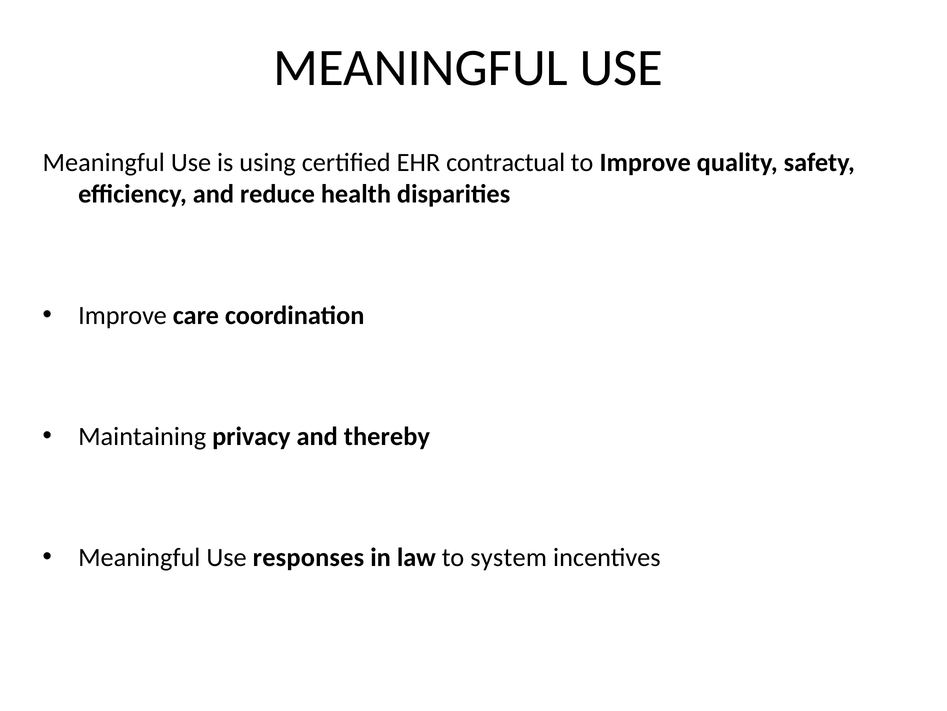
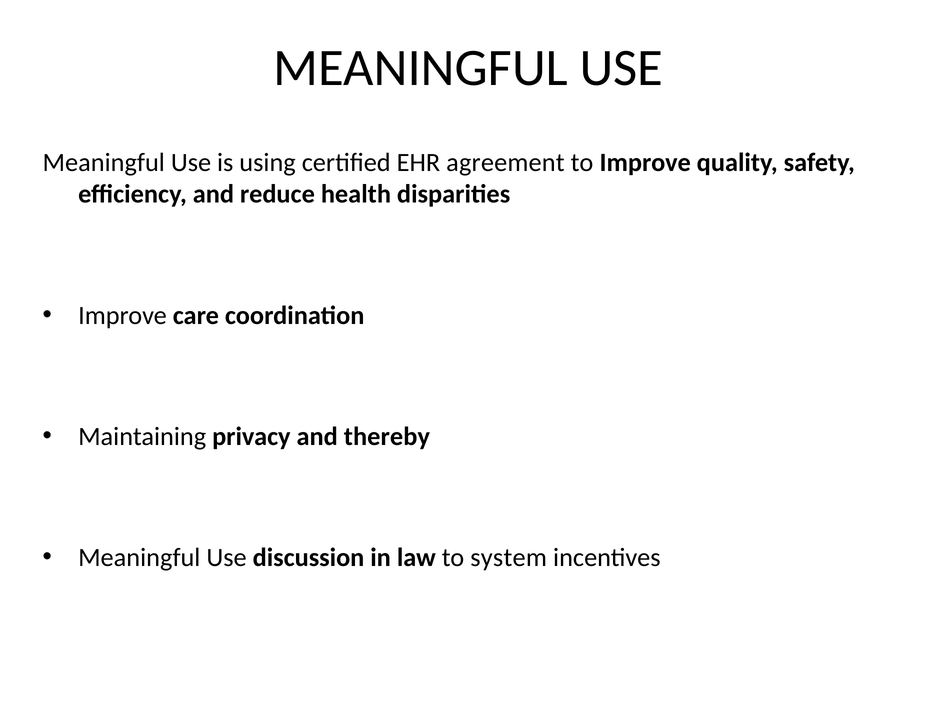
contractual: contractual -> agreement
responses: responses -> discussion
